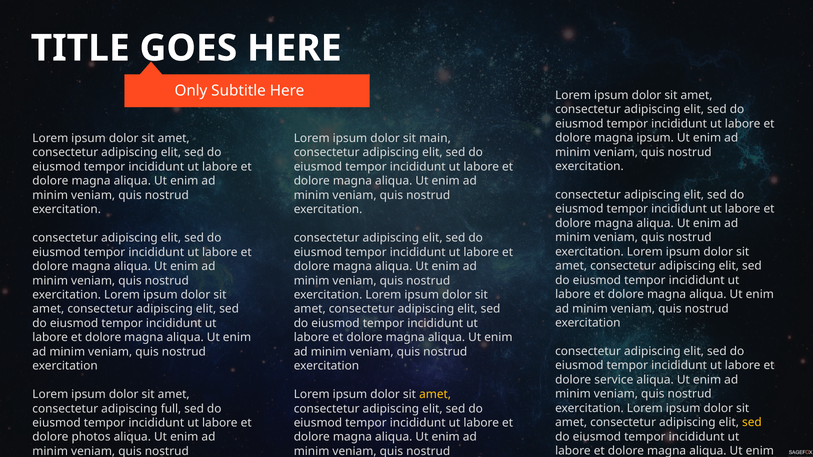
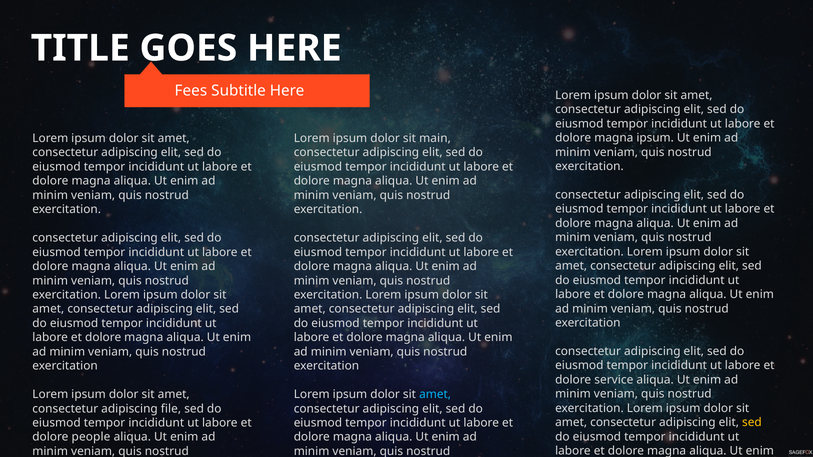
Only: Only -> Fees
amet at (435, 395) colour: yellow -> light blue
full: full -> file
photos: photos -> people
